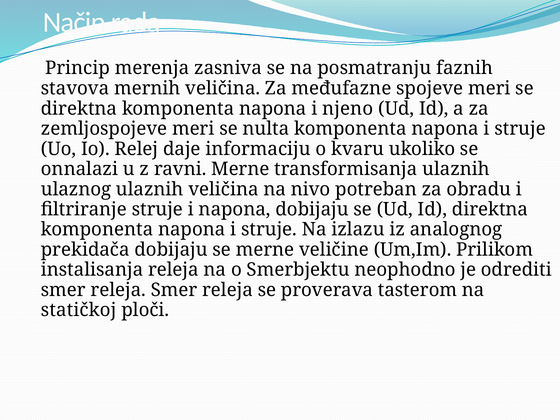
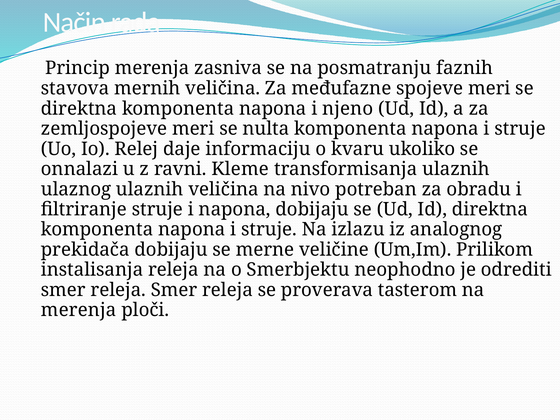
ravni Merne: Merne -> Kleme
statičkoj at (79, 310): statičkoj -> merenja
